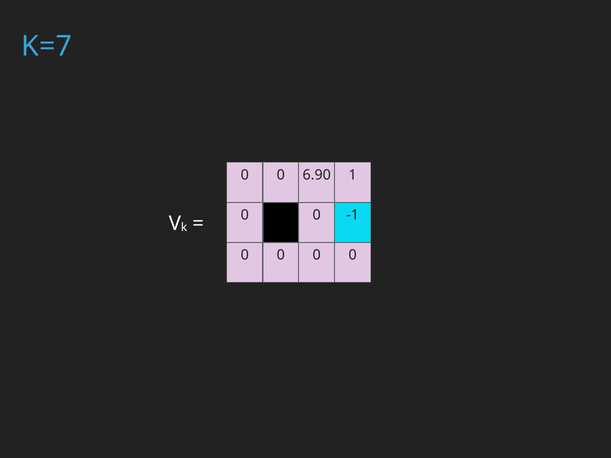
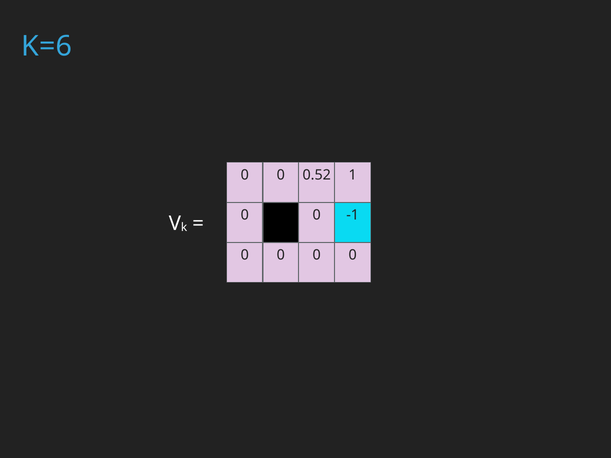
K=7: K=7 -> K=6
6.90: 6.90 -> 0.52
